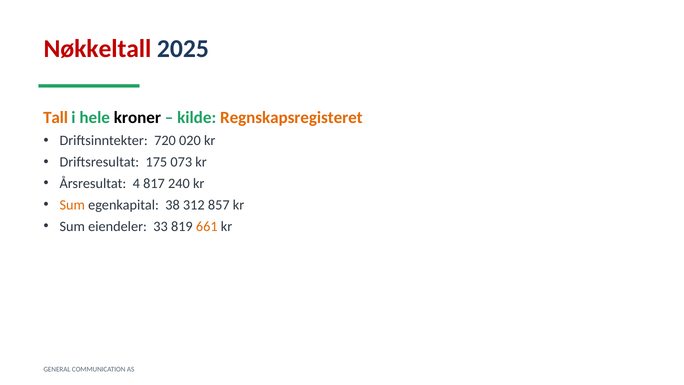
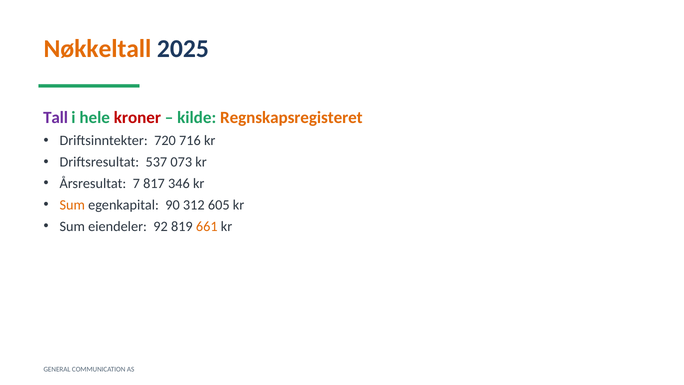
Nøkkeltall colour: red -> orange
Tall colour: orange -> purple
kroner colour: black -> red
020: 020 -> 716
175: 175 -> 537
4: 4 -> 7
240: 240 -> 346
38: 38 -> 90
857: 857 -> 605
33: 33 -> 92
